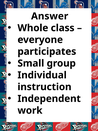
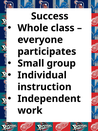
Answer: Answer -> Success
